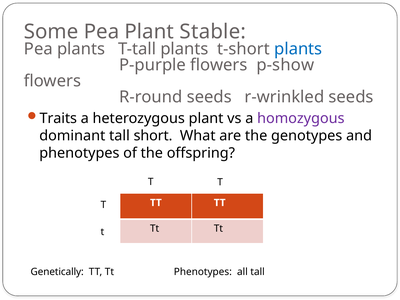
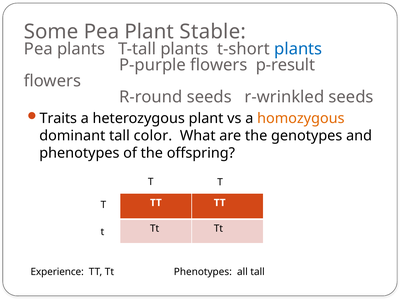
p-show: p-show -> p-result
homozygous colour: purple -> orange
short: short -> color
Genetically: Genetically -> Experience
